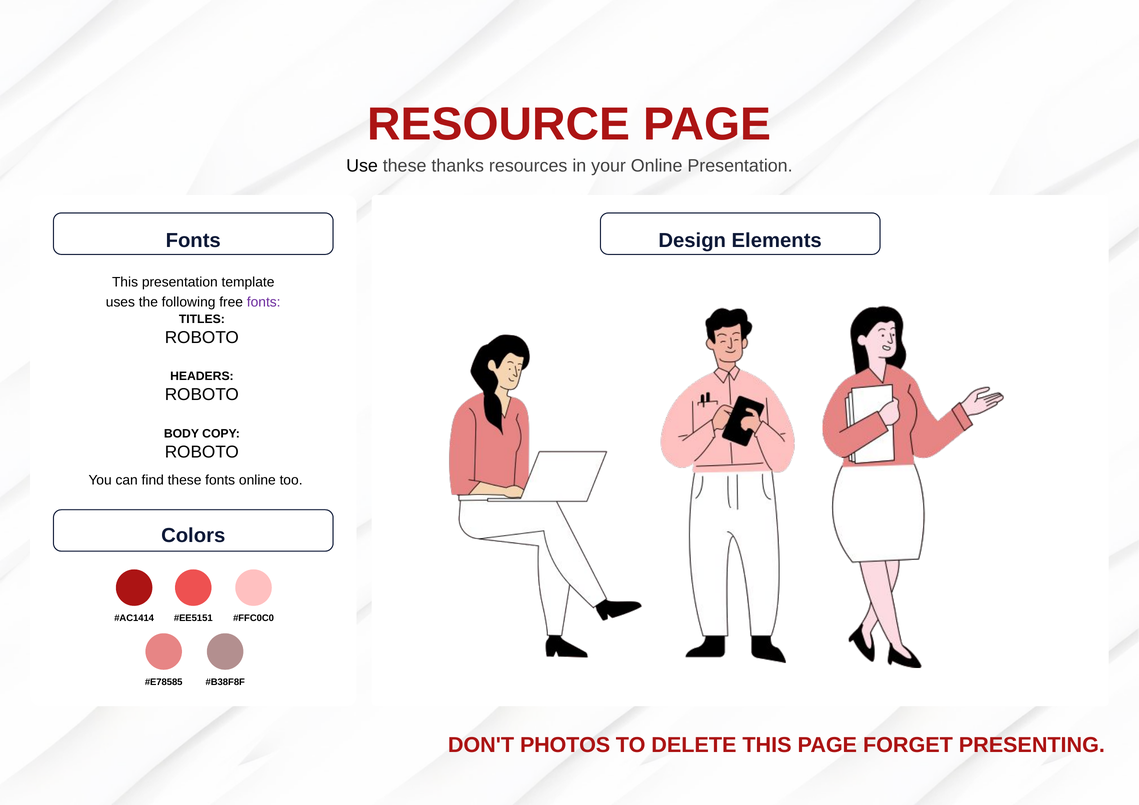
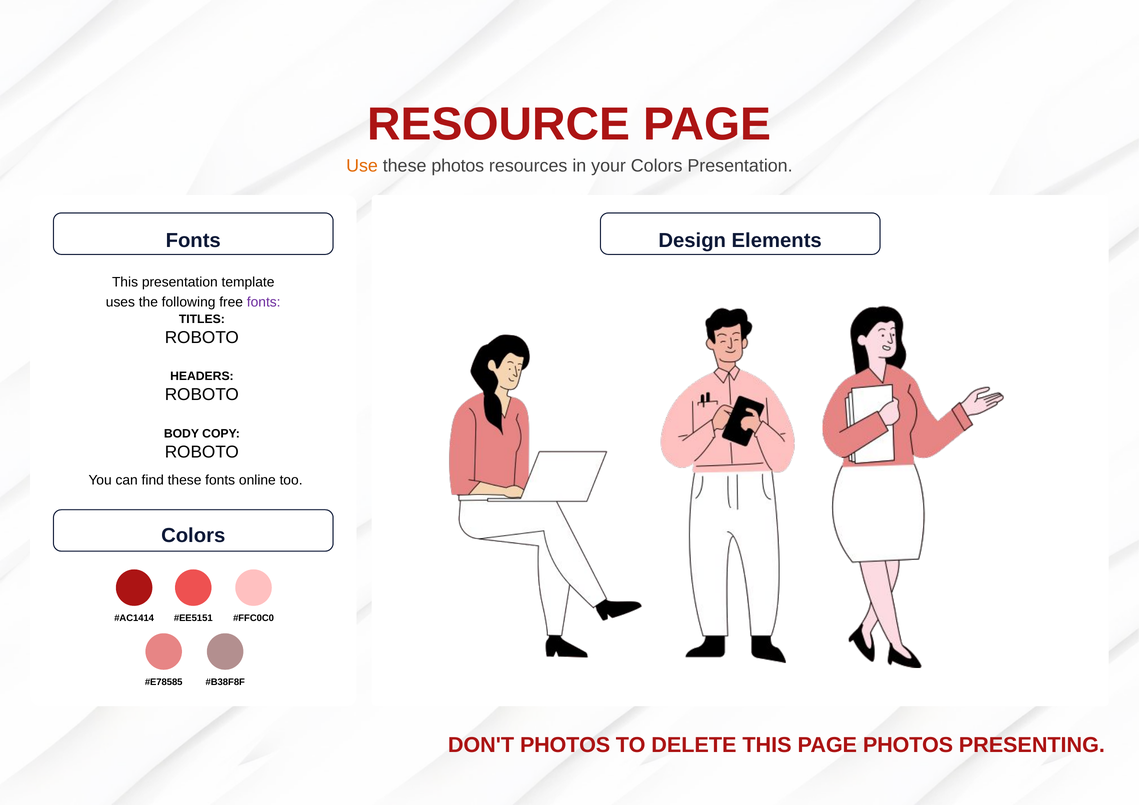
Use colour: black -> orange
these thanks: thanks -> photos
your Online: Online -> Colors
PAGE FORGET: FORGET -> PHOTOS
